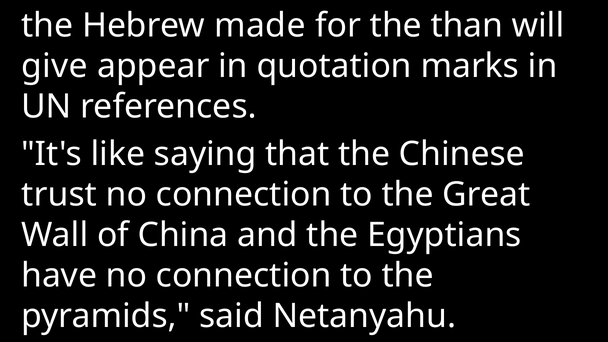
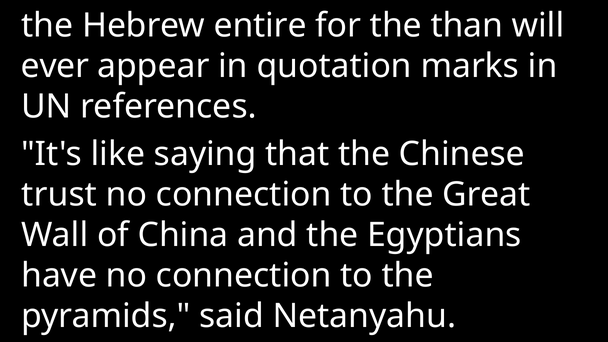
made: made -> entire
give: give -> ever
